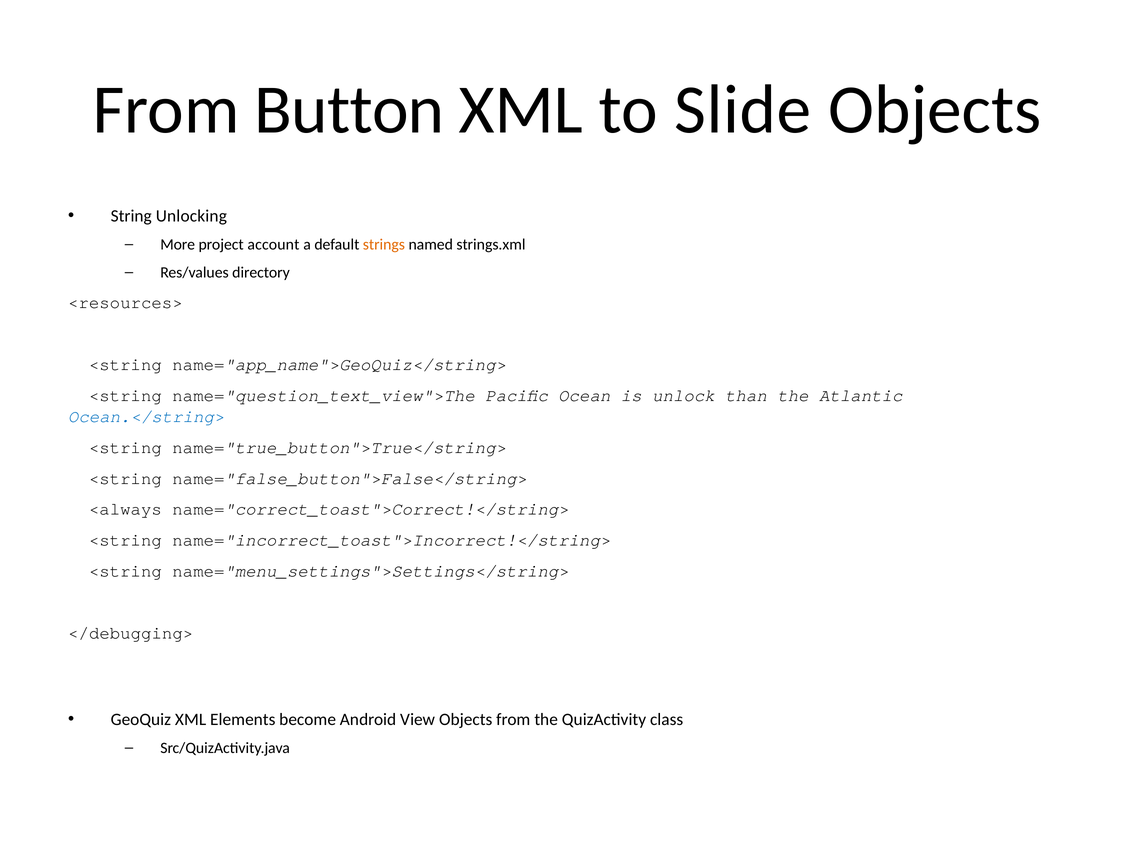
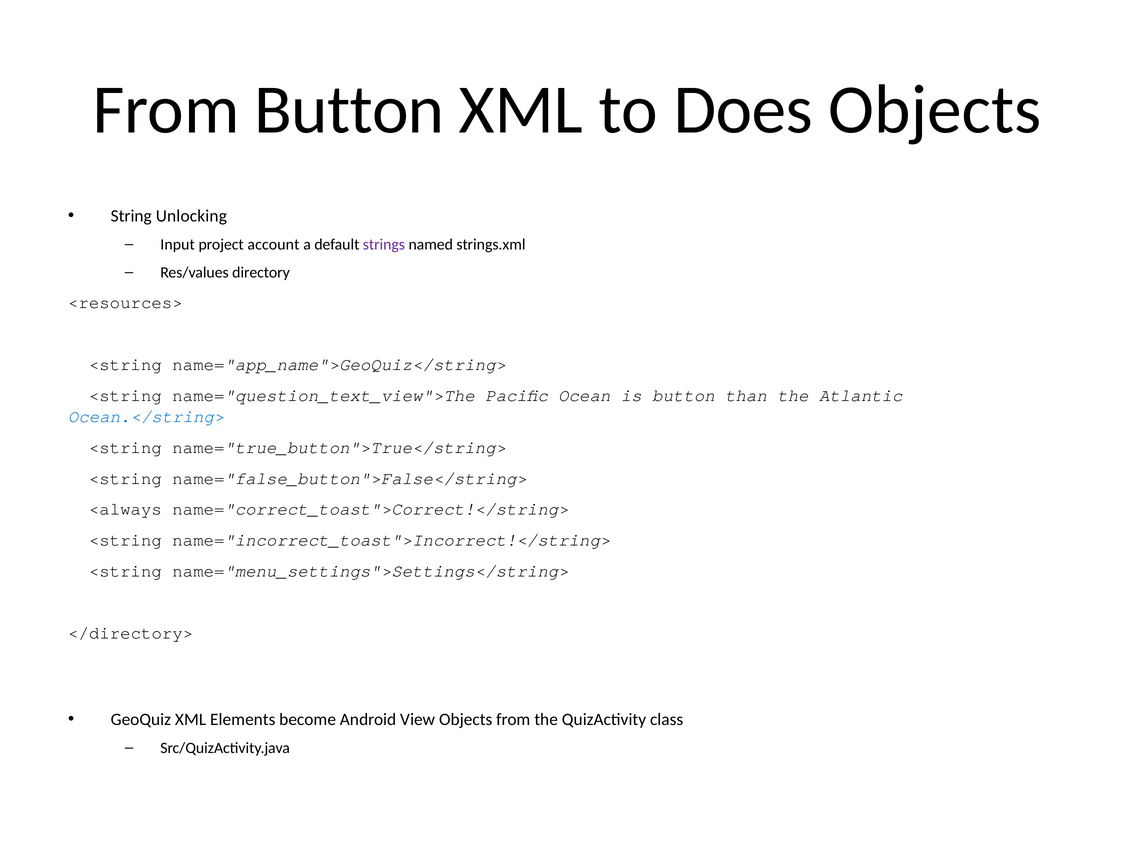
Slide: Slide -> Does
More: More -> Input
strings colour: orange -> purple
is unlock: unlock -> button
</debugging>: </debugging> -> </directory>
